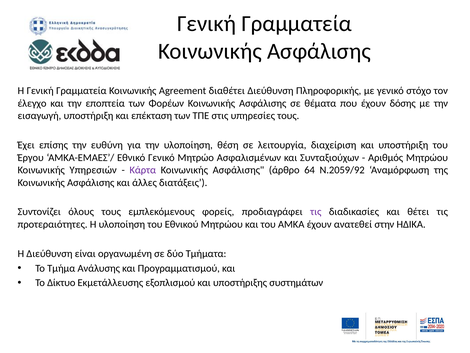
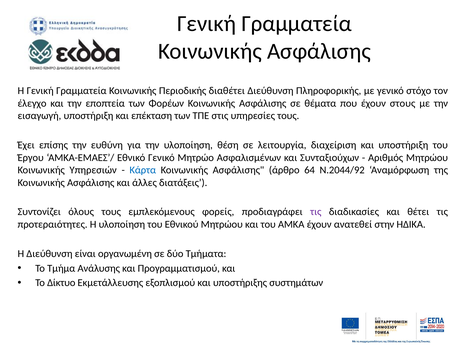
Agreement: Agreement -> Περιοδικής
δόσης: δόσης -> στους
Κάρτα colour: purple -> blue
Ν.2059/92: Ν.2059/92 -> Ν.2044/92
